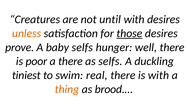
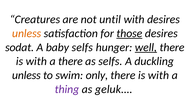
prove: prove -> sodat
well underline: none -> present
poor at (36, 61): poor -> with
tiniest at (26, 75): tiniest -> unless
real: real -> only
thing colour: orange -> purple
brood.…: brood.… -> geluk.…
